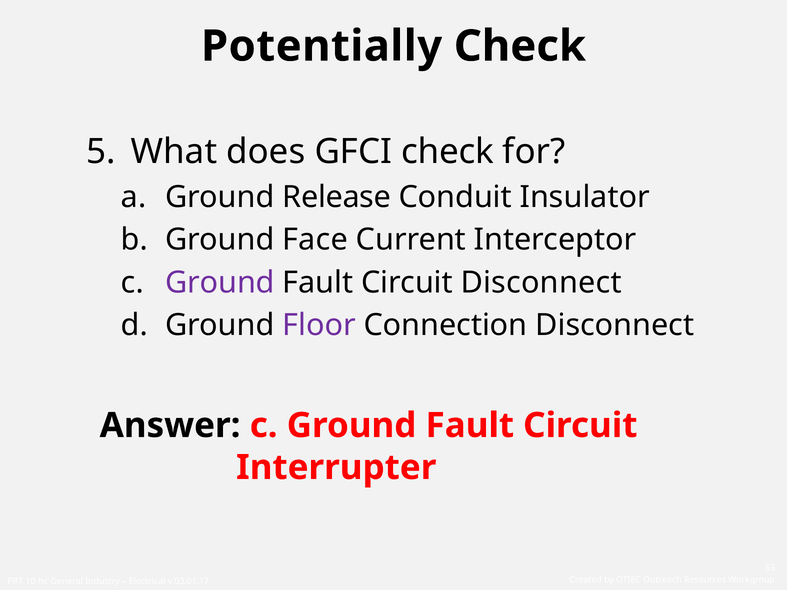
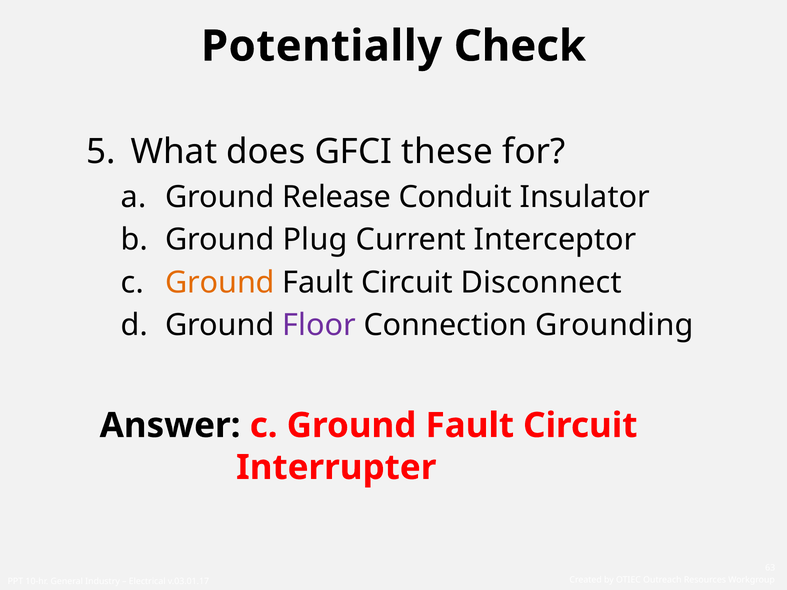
GFCI check: check -> these
Face: Face -> Plug
Ground at (220, 283) colour: purple -> orange
Connection Disconnect: Disconnect -> Grounding
